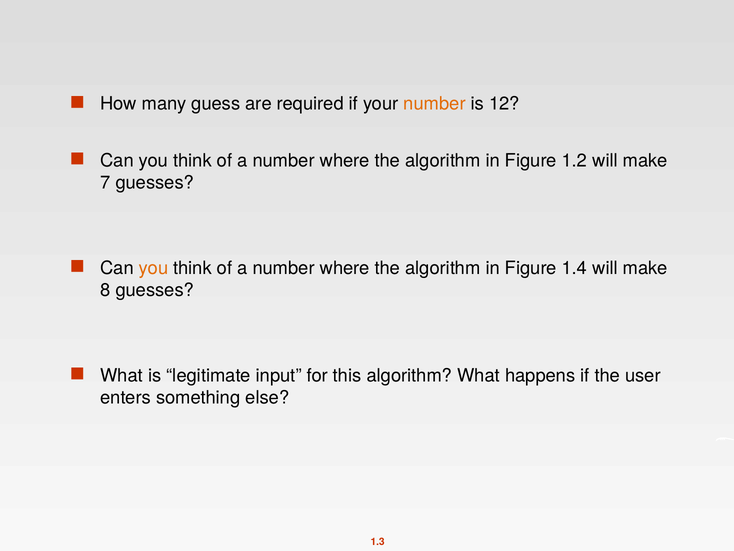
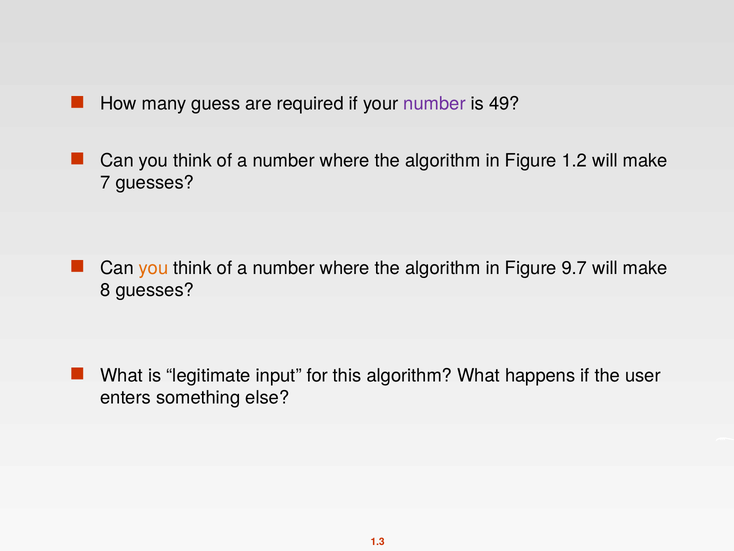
number at (435, 104) colour: orange -> purple
12: 12 -> 49
1.4: 1.4 -> 9.7
